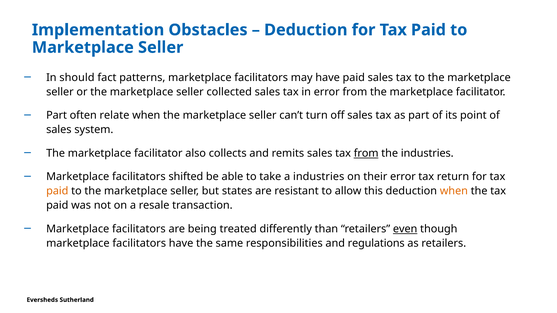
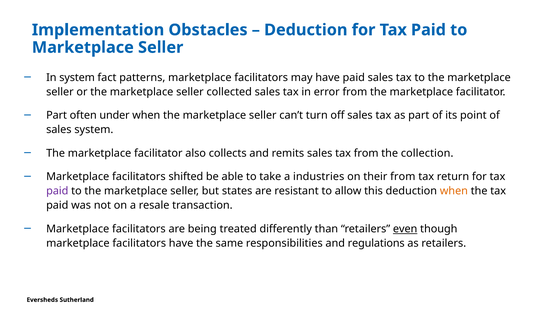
In should: should -> system
relate: relate -> under
from at (366, 153) underline: present -> none
the industries: industries -> collection
their error: error -> from
paid at (57, 191) colour: orange -> purple
